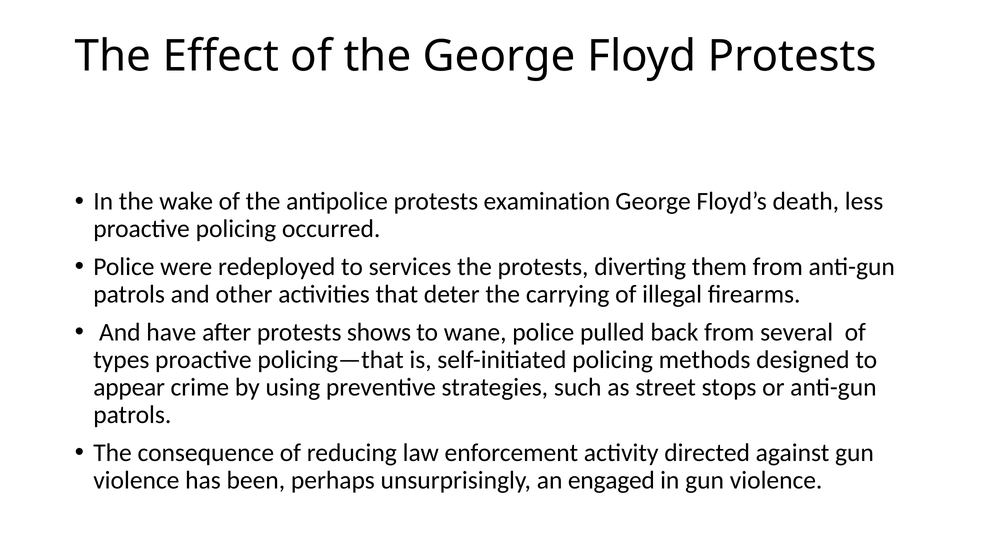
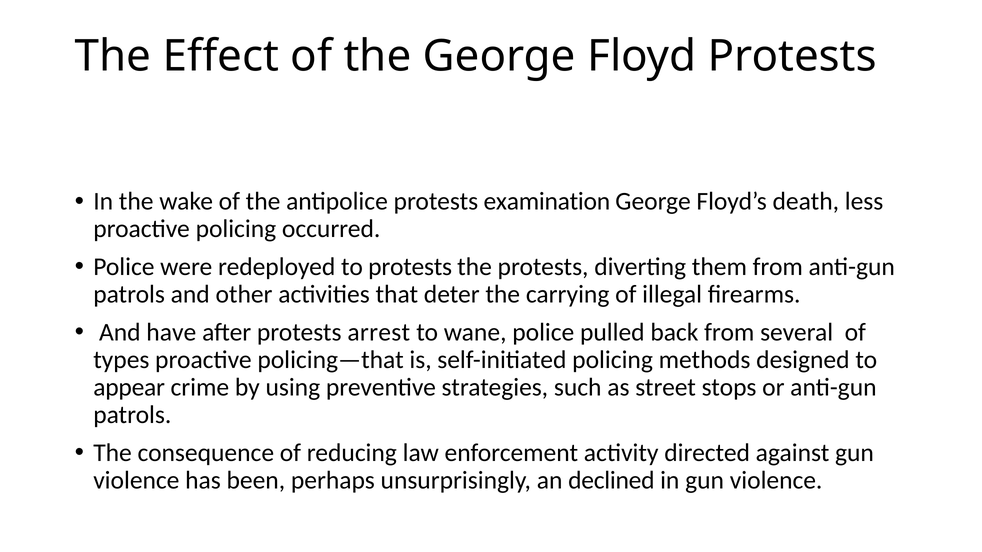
to services: services -> protests
shows: shows -> arrest
engaged: engaged -> declined
